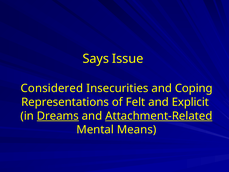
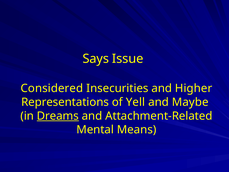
Coping: Coping -> Higher
Felt: Felt -> Yell
Explicit: Explicit -> Maybe
Attachment-Related underline: present -> none
